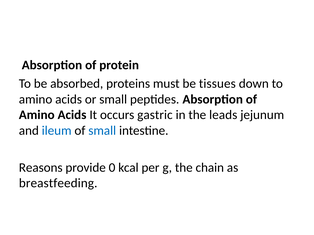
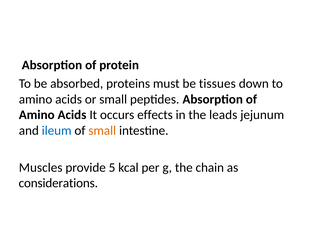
gastric: gastric -> effects
small at (102, 131) colour: blue -> orange
Reasons: Reasons -> Muscles
0: 0 -> 5
breastfeeding: breastfeeding -> considerations
